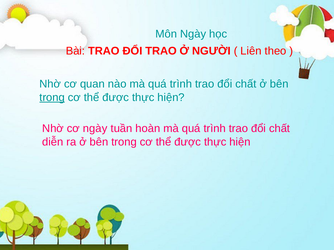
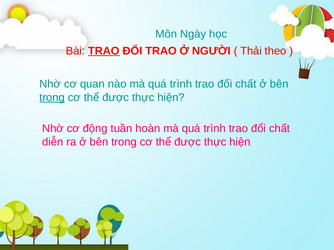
TRAO at (104, 51) underline: none -> present
Liên: Liên -> Thải
cơ ngày: ngày -> động
